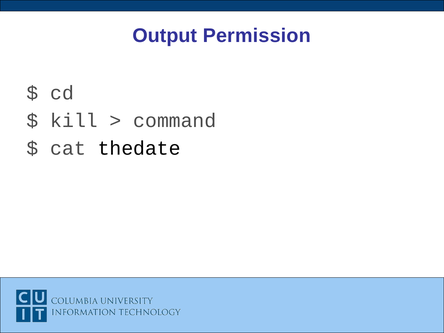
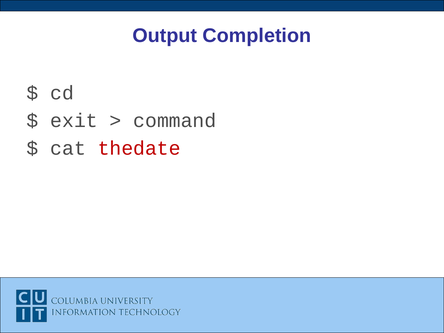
Permission: Permission -> Completion
kill: kill -> exit
thedate colour: black -> red
